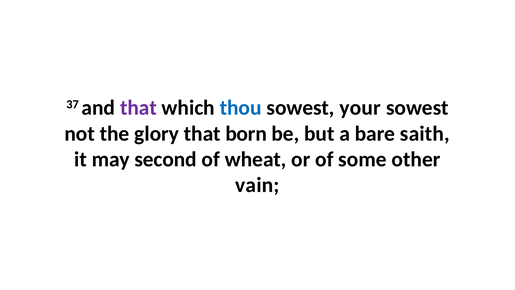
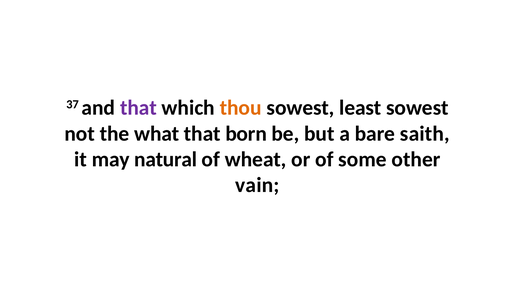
thou colour: blue -> orange
your: your -> least
glory: glory -> what
second: second -> natural
